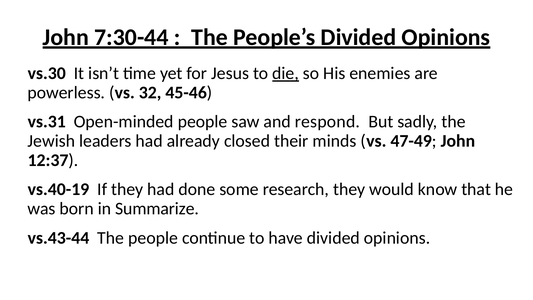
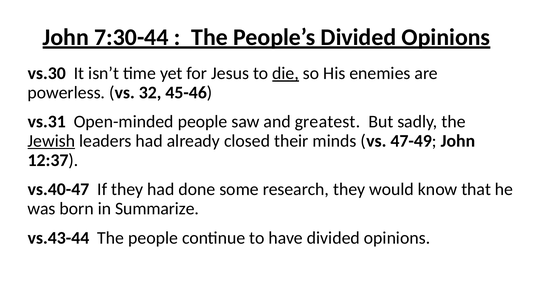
respond: respond -> greatest
Jewish underline: none -> present
vs.40-19: vs.40-19 -> vs.40-47
